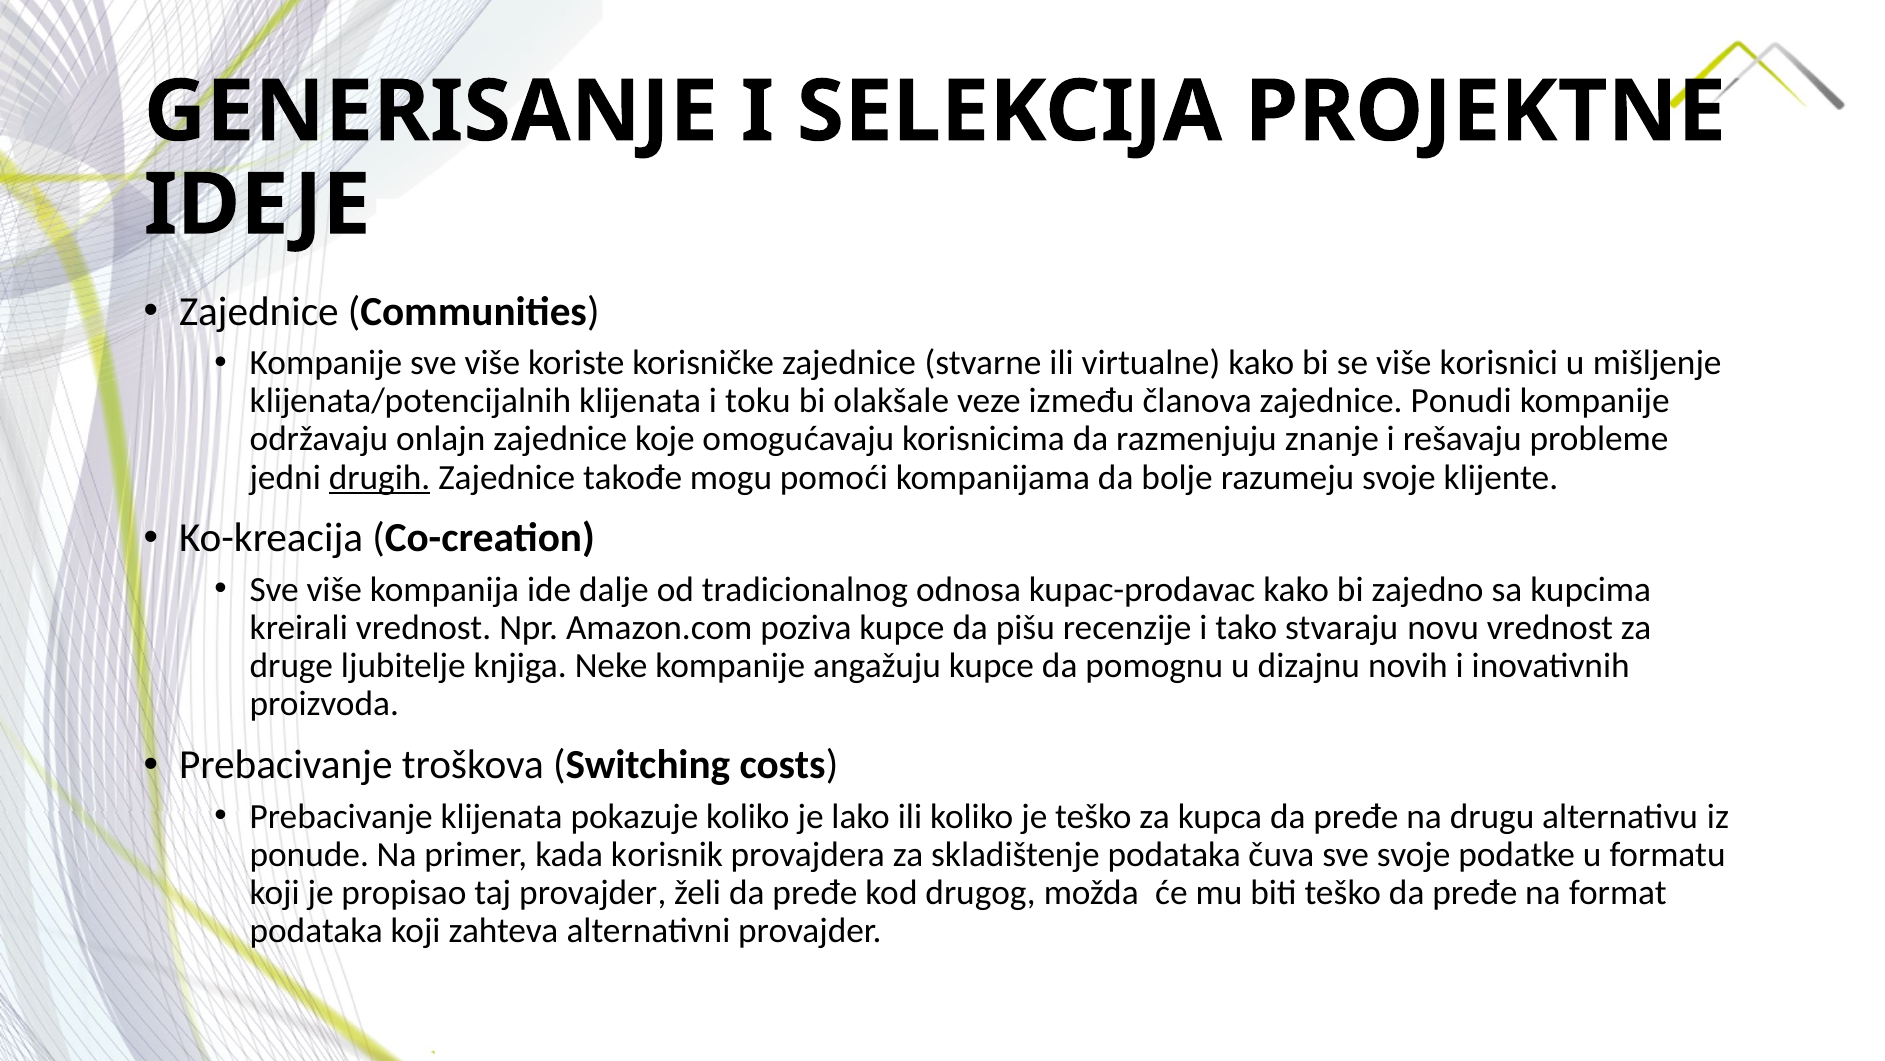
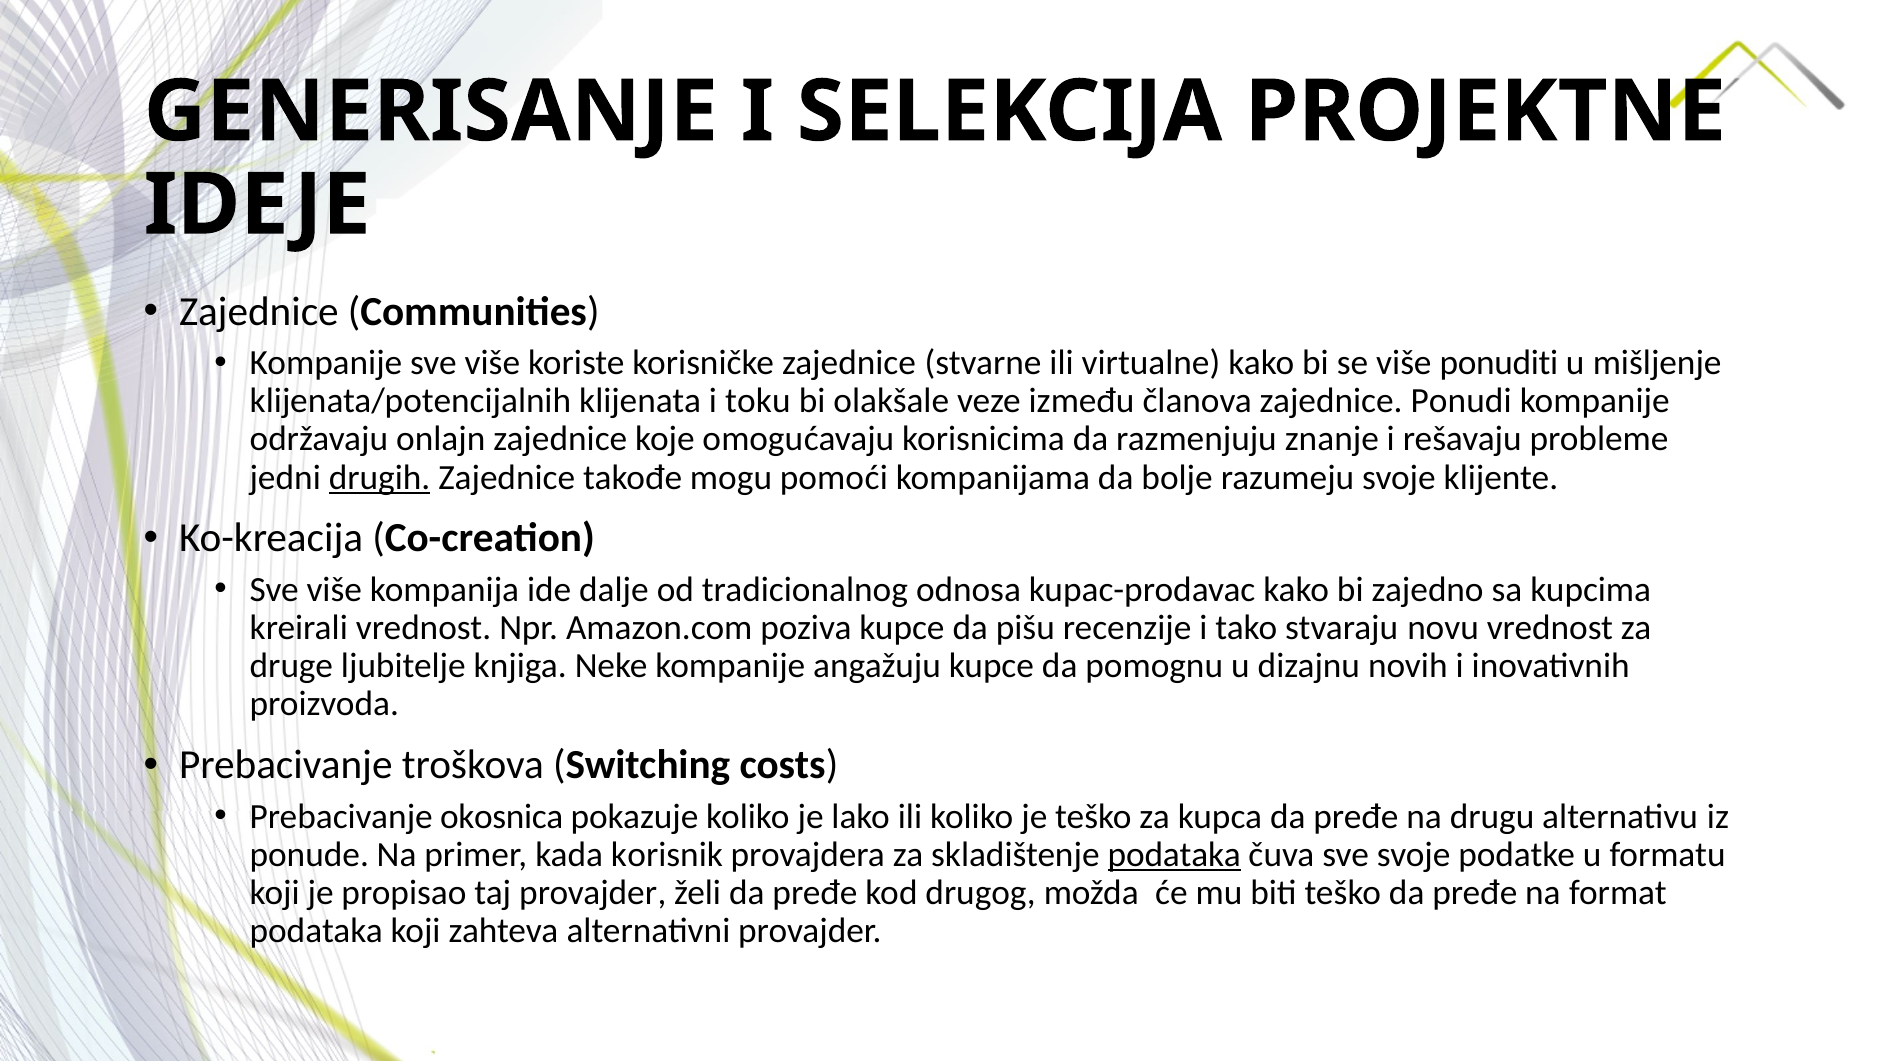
korisnici: korisnici -> ponuditi
Prebacivanje klijenata: klijenata -> okosnica
podataka at (1174, 854) underline: none -> present
